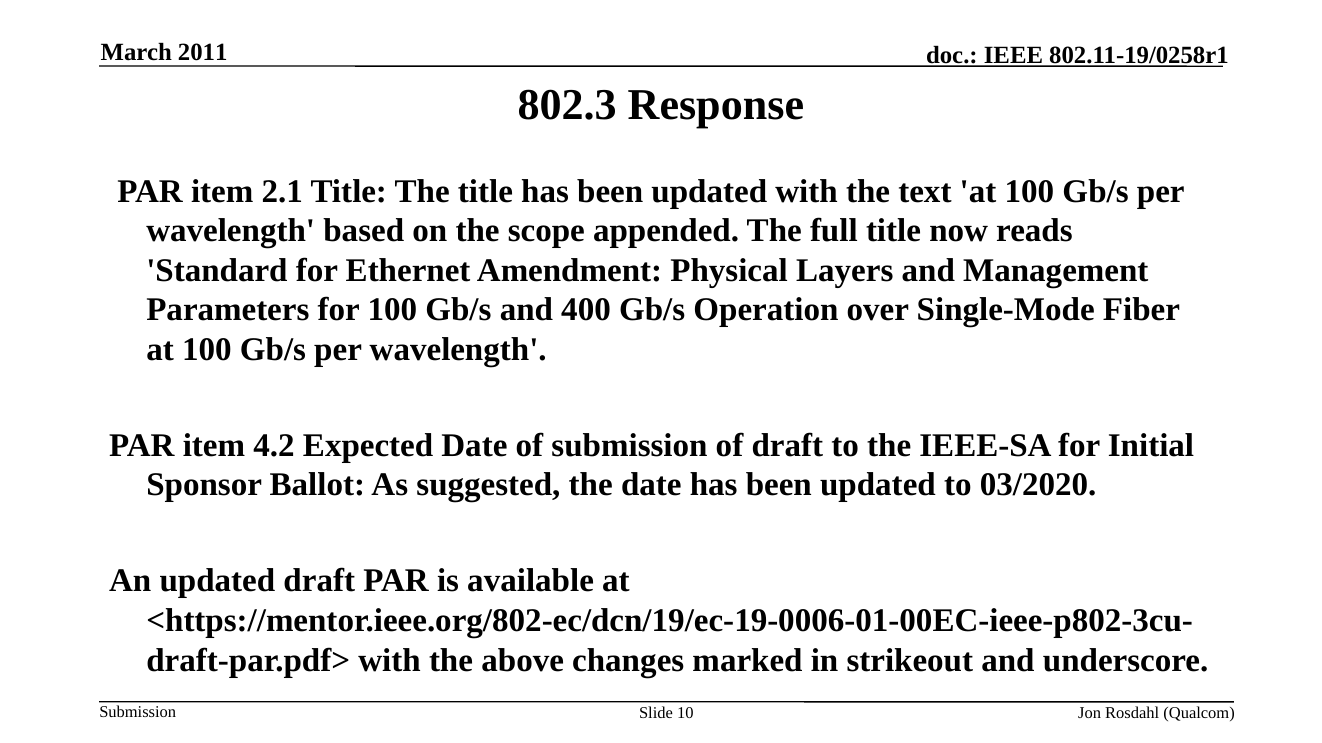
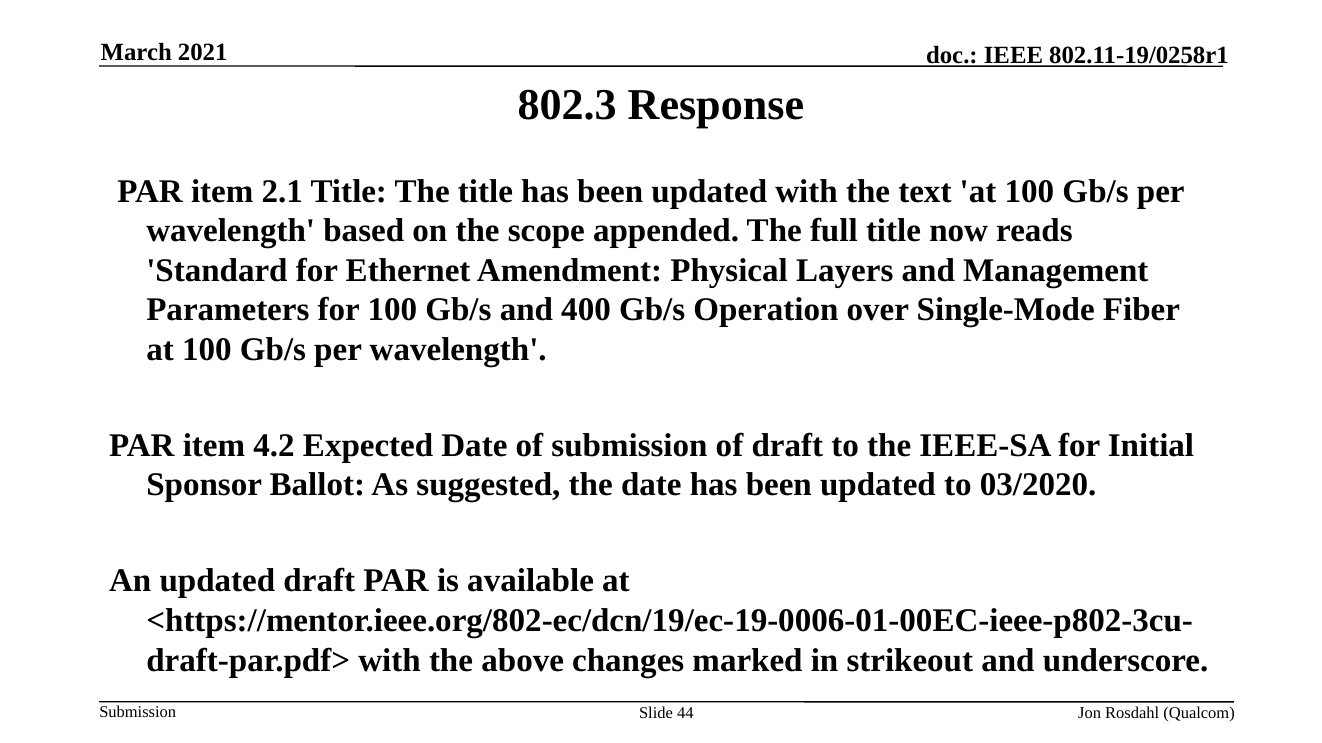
2011: 2011 -> 2021
10: 10 -> 44
